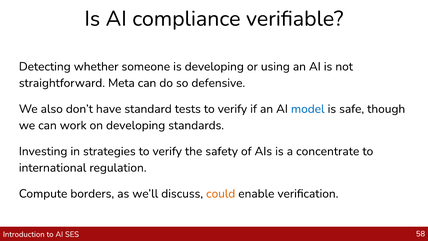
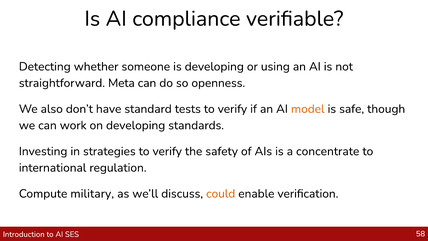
defensive: defensive -> openness
model colour: blue -> orange
borders: borders -> military
